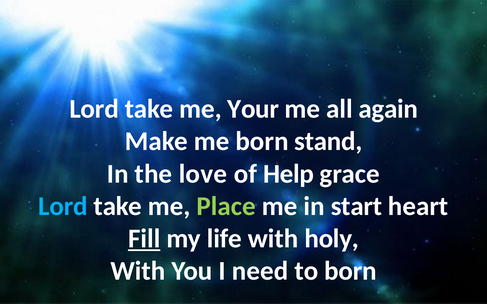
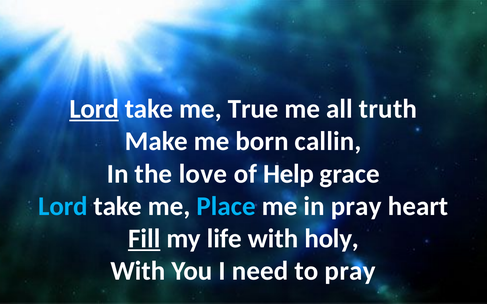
Lord at (94, 109) underline: none -> present
Your: Your -> True
again: again -> truth
stand: stand -> callin
Place colour: light green -> light blue
in start: start -> pray
to born: born -> pray
